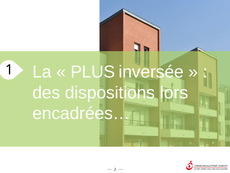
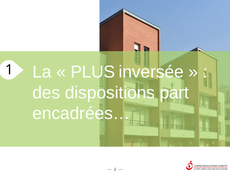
lors: lors -> part
